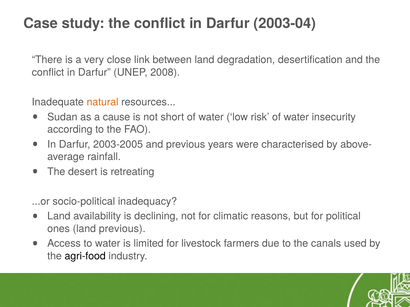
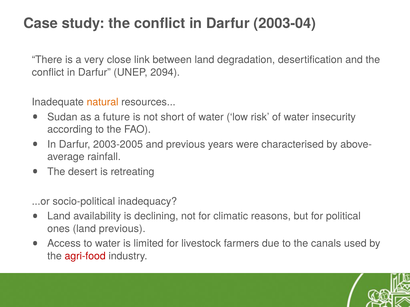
2008: 2008 -> 2094
cause: cause -> future
agri-food colour: black -> red
